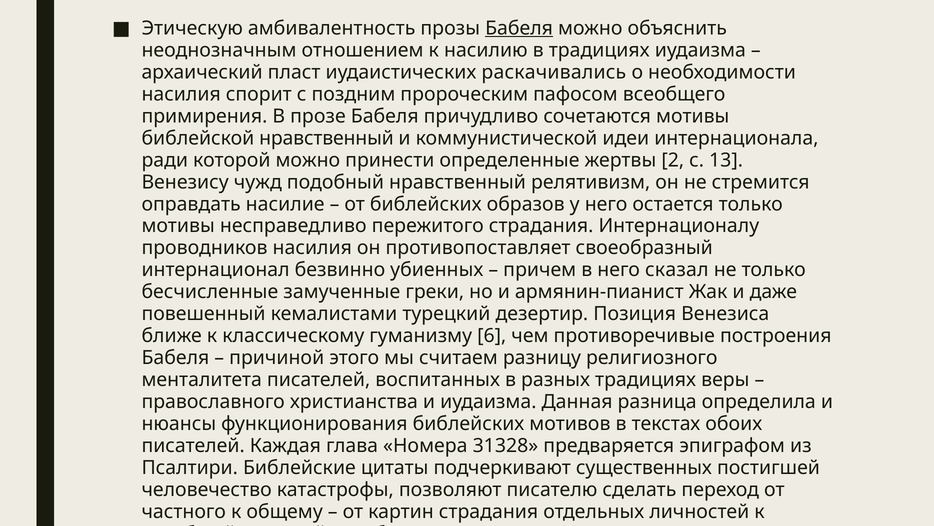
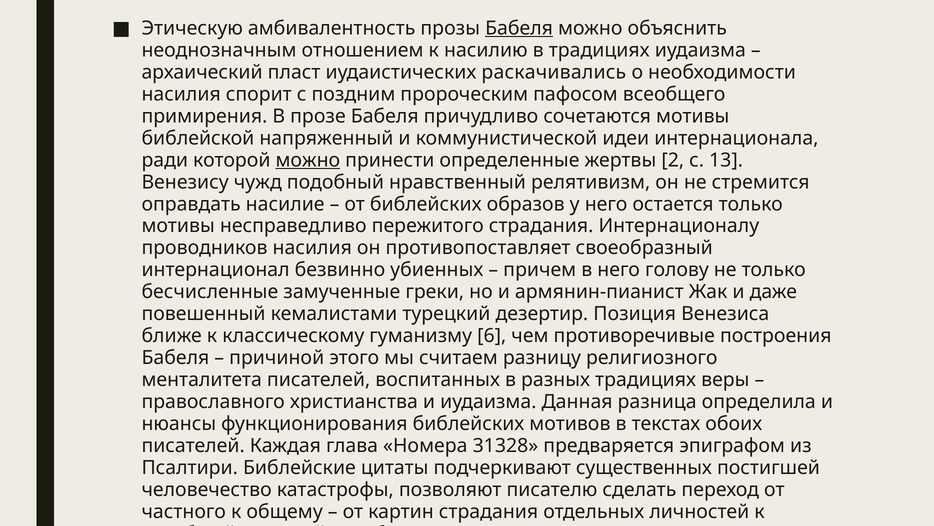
библейской нравственный: нравственный -> напряженный
можно at (308, 160) underline: none -> present
сказал: сказал -> голову
